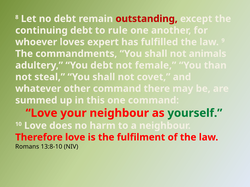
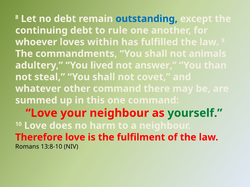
outstanding colour: red -> blue
expert: expert -> within
You debt: debt -> lived
female: female -> answer
